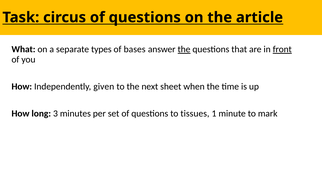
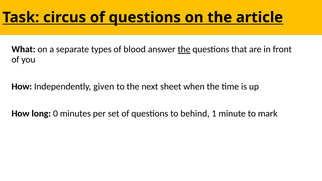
bases: bases -> blood
front underline: present -> none
3: 3 -> 0
tissues: tissues -> behind
